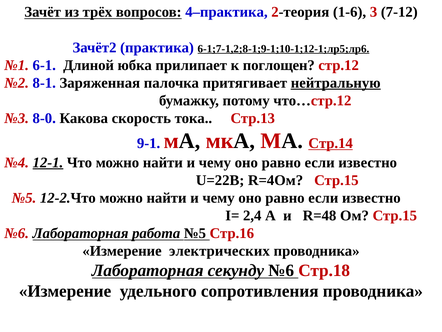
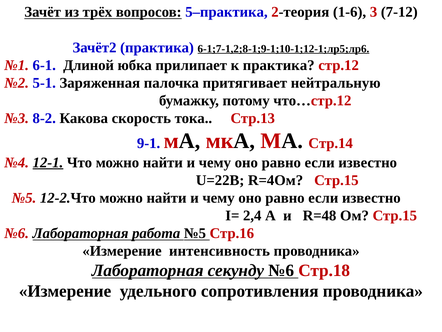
4–практика: 4–практика -> 5–практика
к поглощен: поглощен -> практика
8-1: 8-1 -> 5-1
нейтральную underline: present -> none
8-0: 8-0 -> 8-2
Стр.14 underline: present -> none
электрических: электрических -> интенсивность
